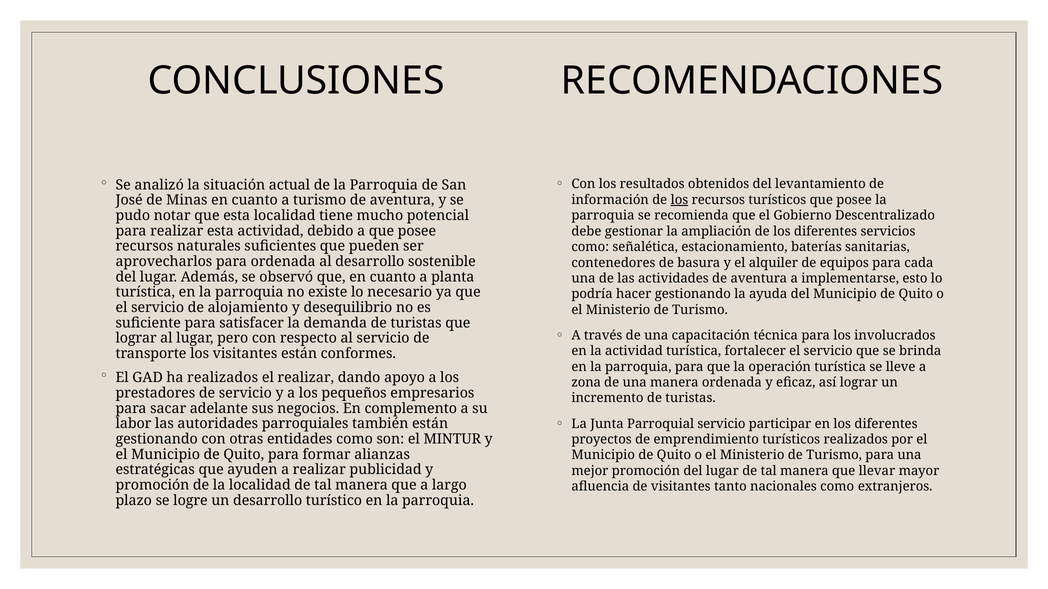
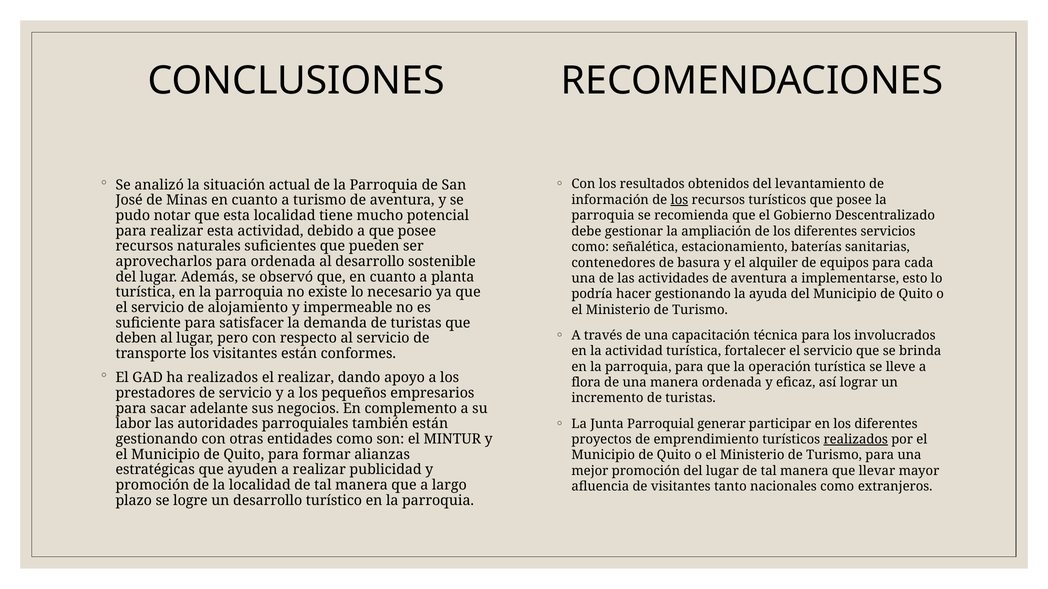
desequilibrio: desequilibrio -> impermeable
lograr at (136, 339): lograr -> deben
zona: zona -> flora
Parroquial servicio: servicio -> generar
realizados at (856, 440) underline: none -> present
